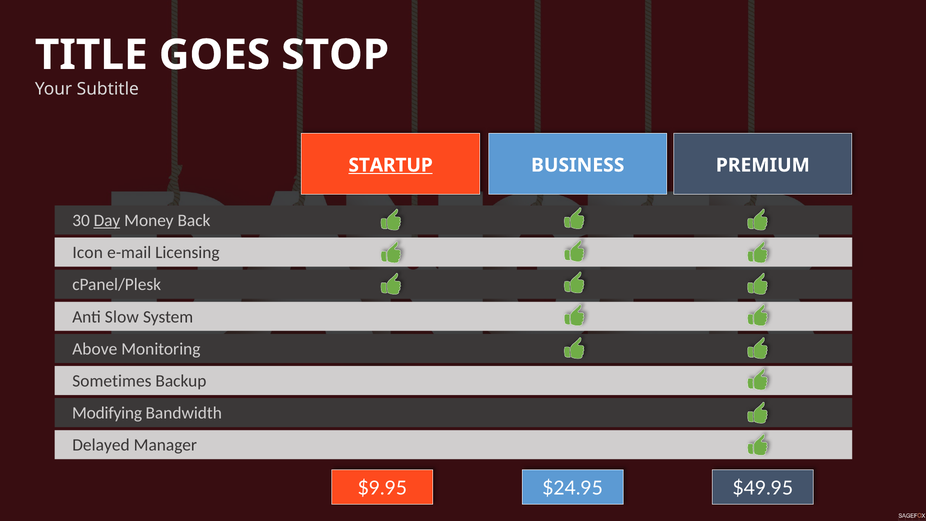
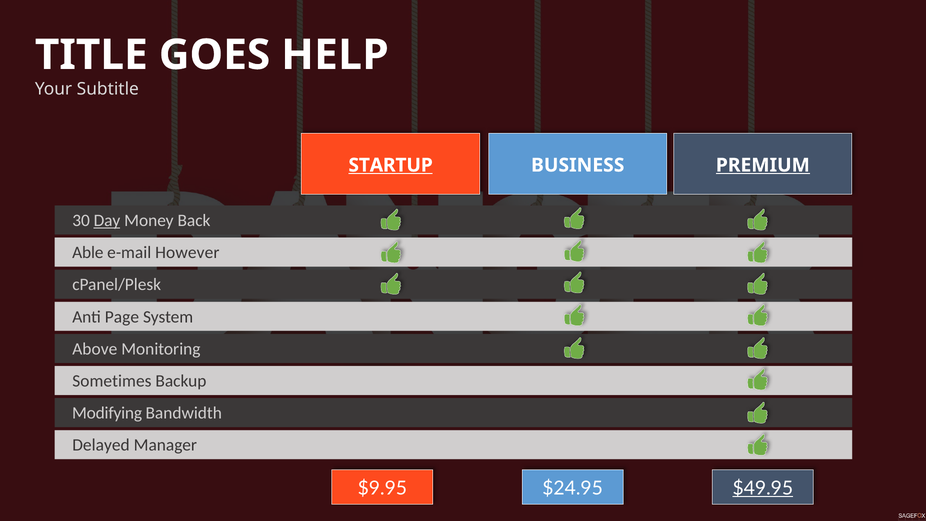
STOP: STOP -> HELP
PREMIUM underline: none -> present
Icon: Icon -> Able
Licensing: Licensing -> However
Slow: Slow -> Page
$49.95 underline: none -> present
